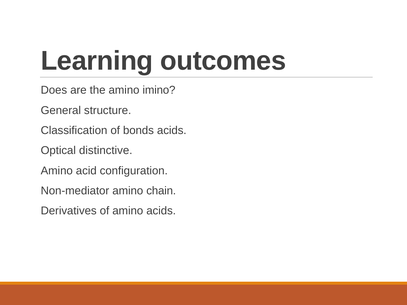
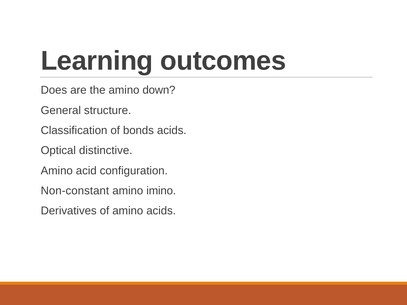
imino: imino -> down
Non-mediator: Non-mediator -> Non-constant
chain: chain -> imino
